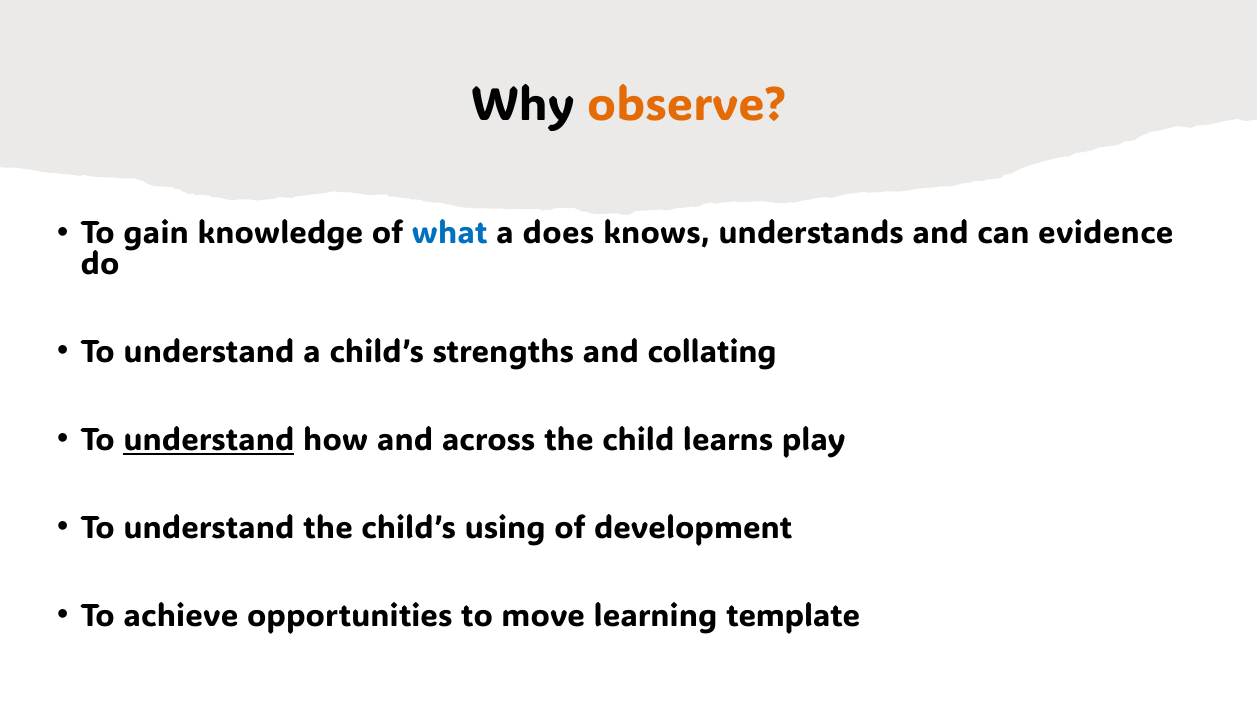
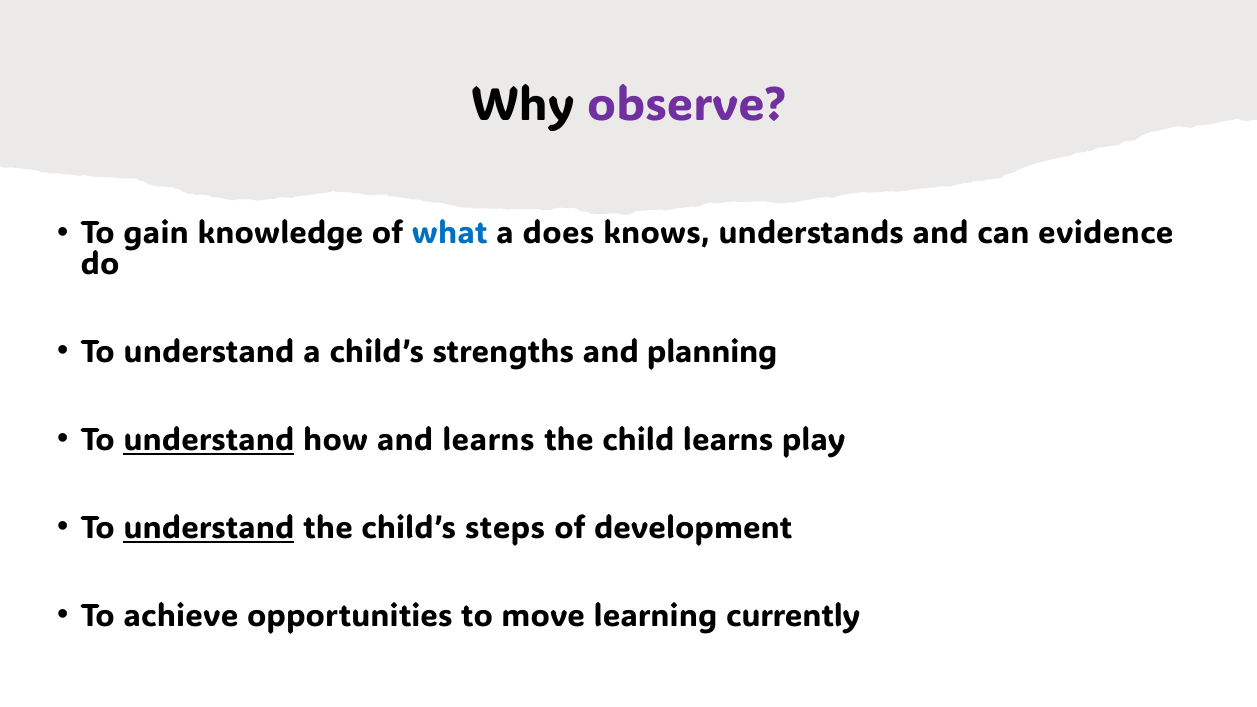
observe colour: orange -> purple
collating: collating -> planning
and across: across -> learns
understand at (209, 528) underline: none -> present
using: using -> steps
template: template -> currently
